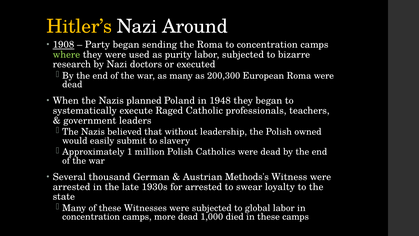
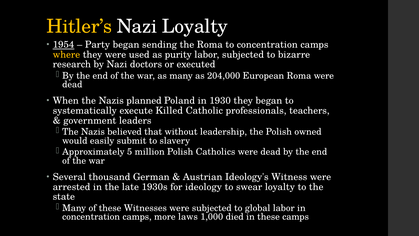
Nazi Around: Around -> Loyalty
1908: 1908 -> 1954
where colour: light green -> yellow
200,300: 200,300 -> 204,000
1948: 1948 -> 1930
Raged: Raged -> Killed
1: 1 -> 5
Methods's: Methods's -> Ideology's
for arrested: arrested -> ideology
more dead: dead -> laws
